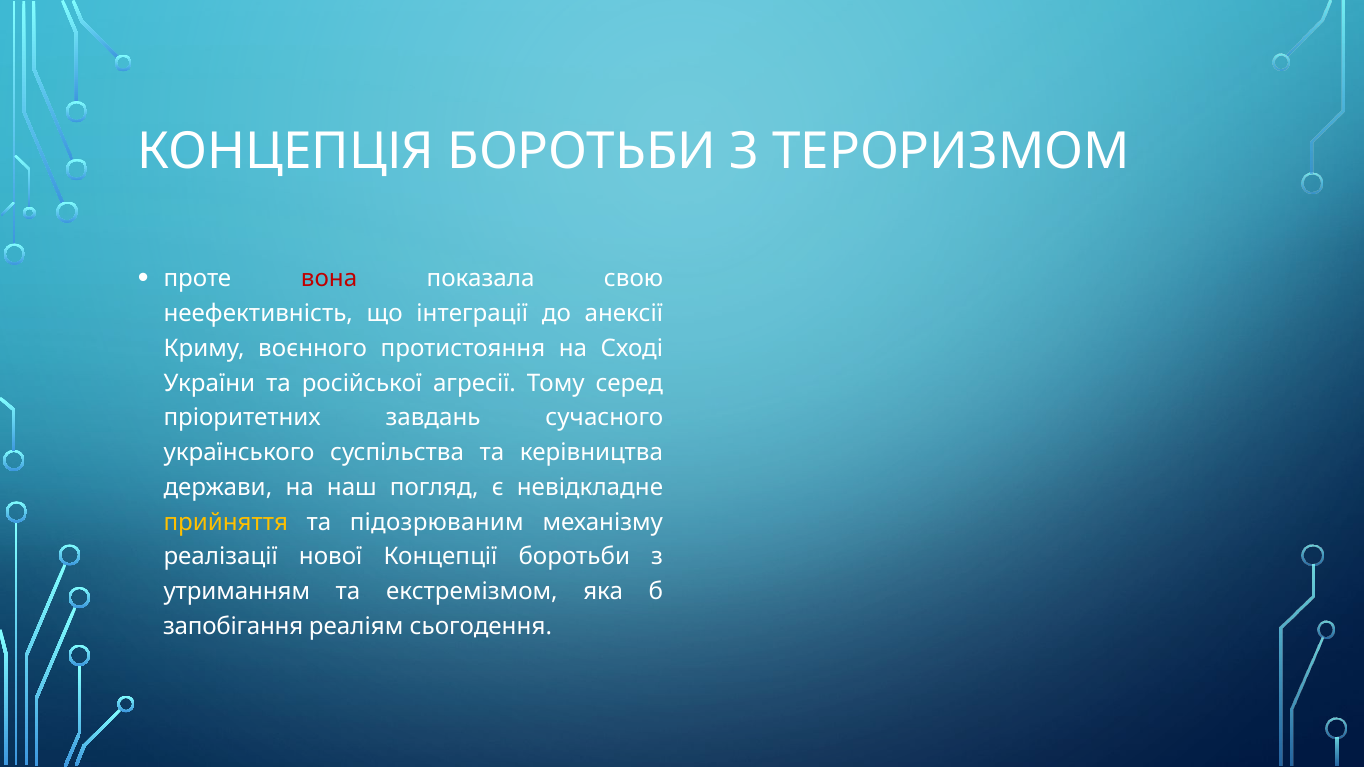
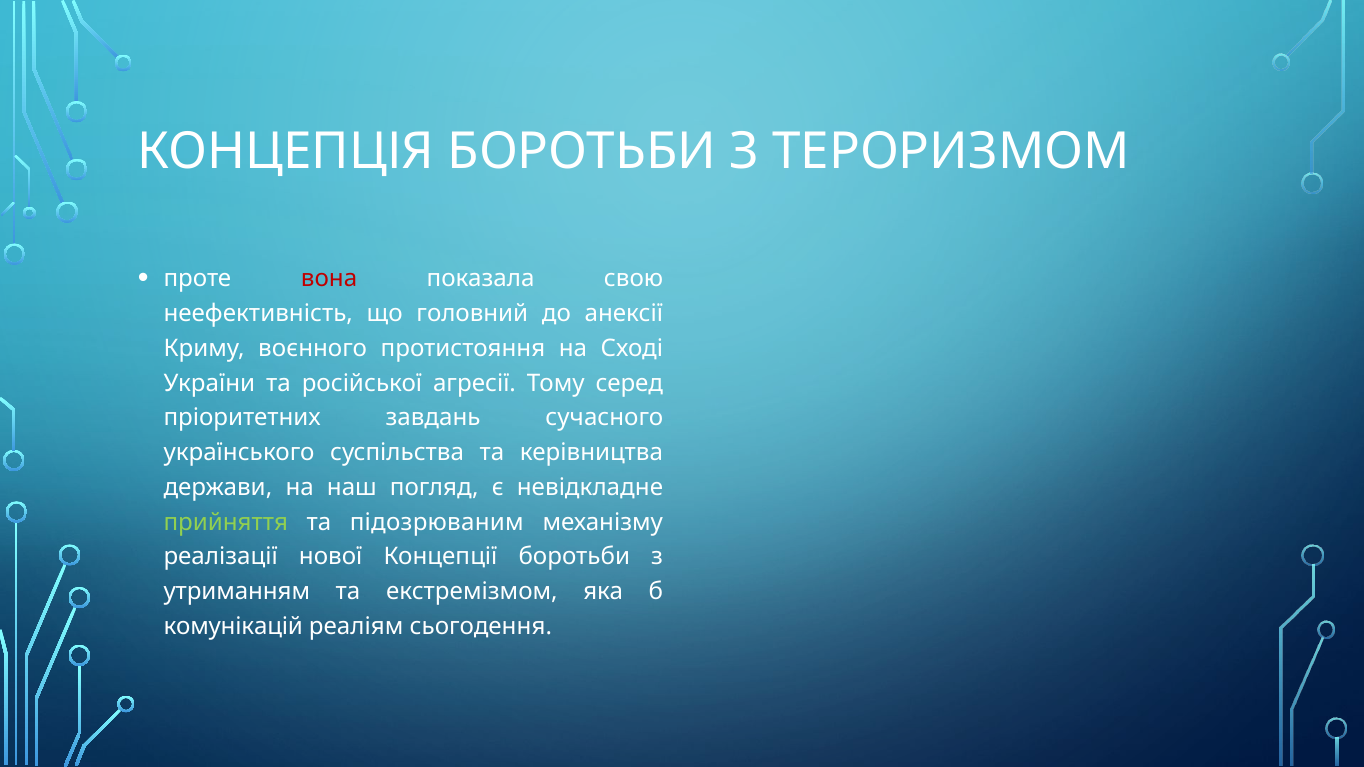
інтеграції: інтеграції -> головний
прийняття colour: yellow -> light green
запобігання: запобігання -> комунікацій
